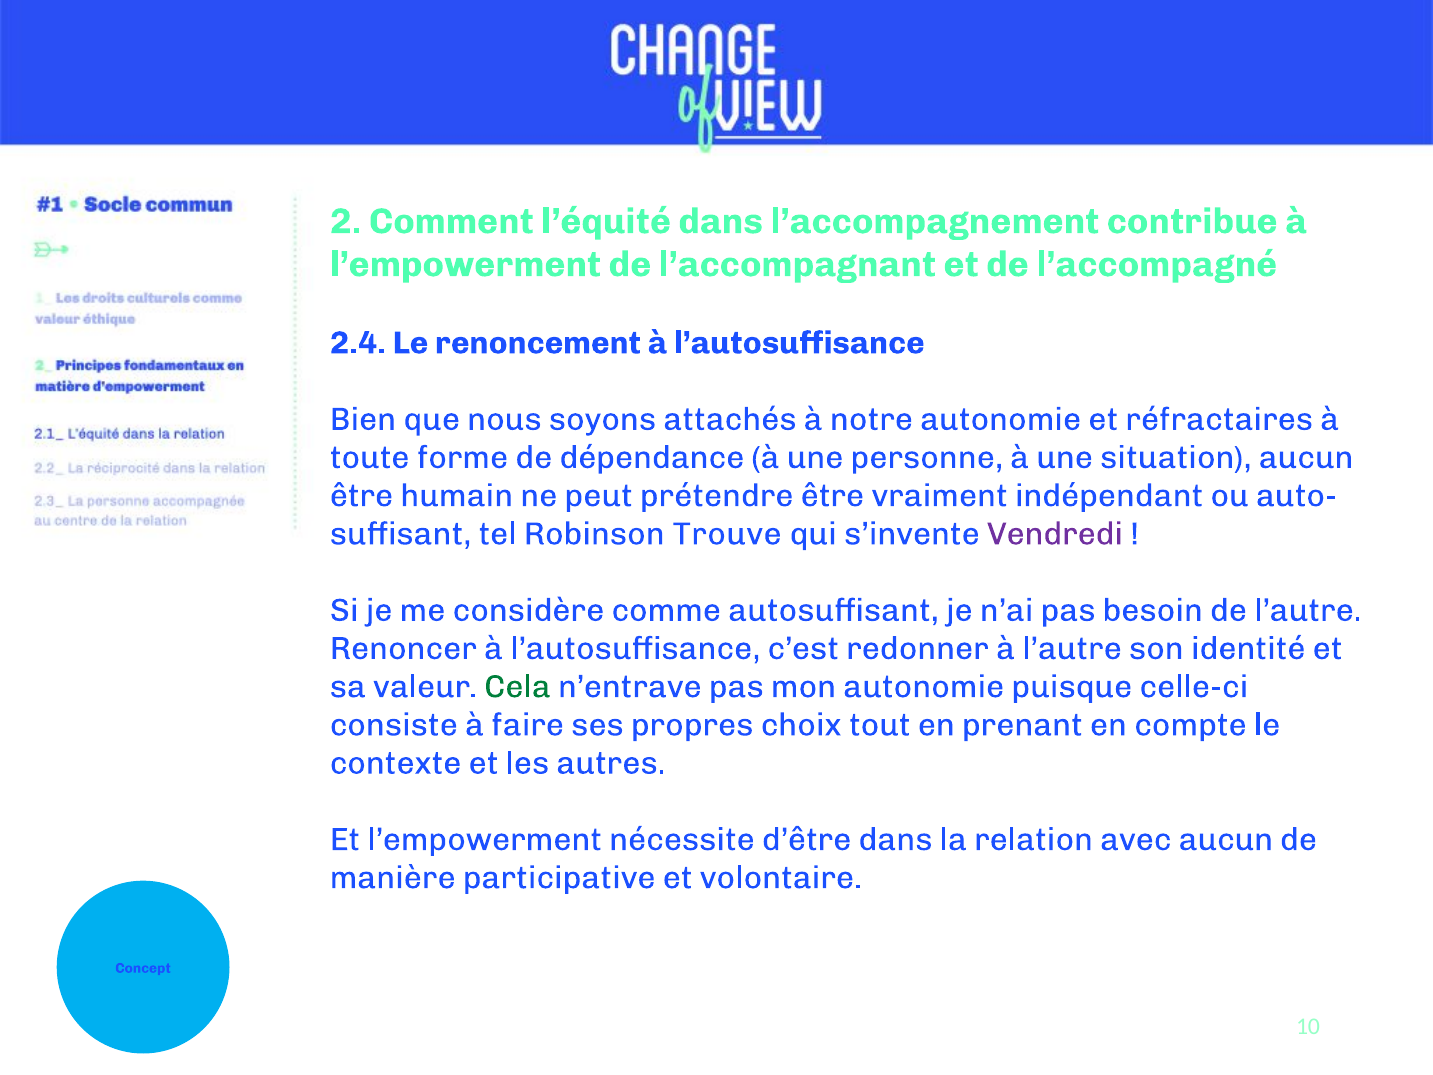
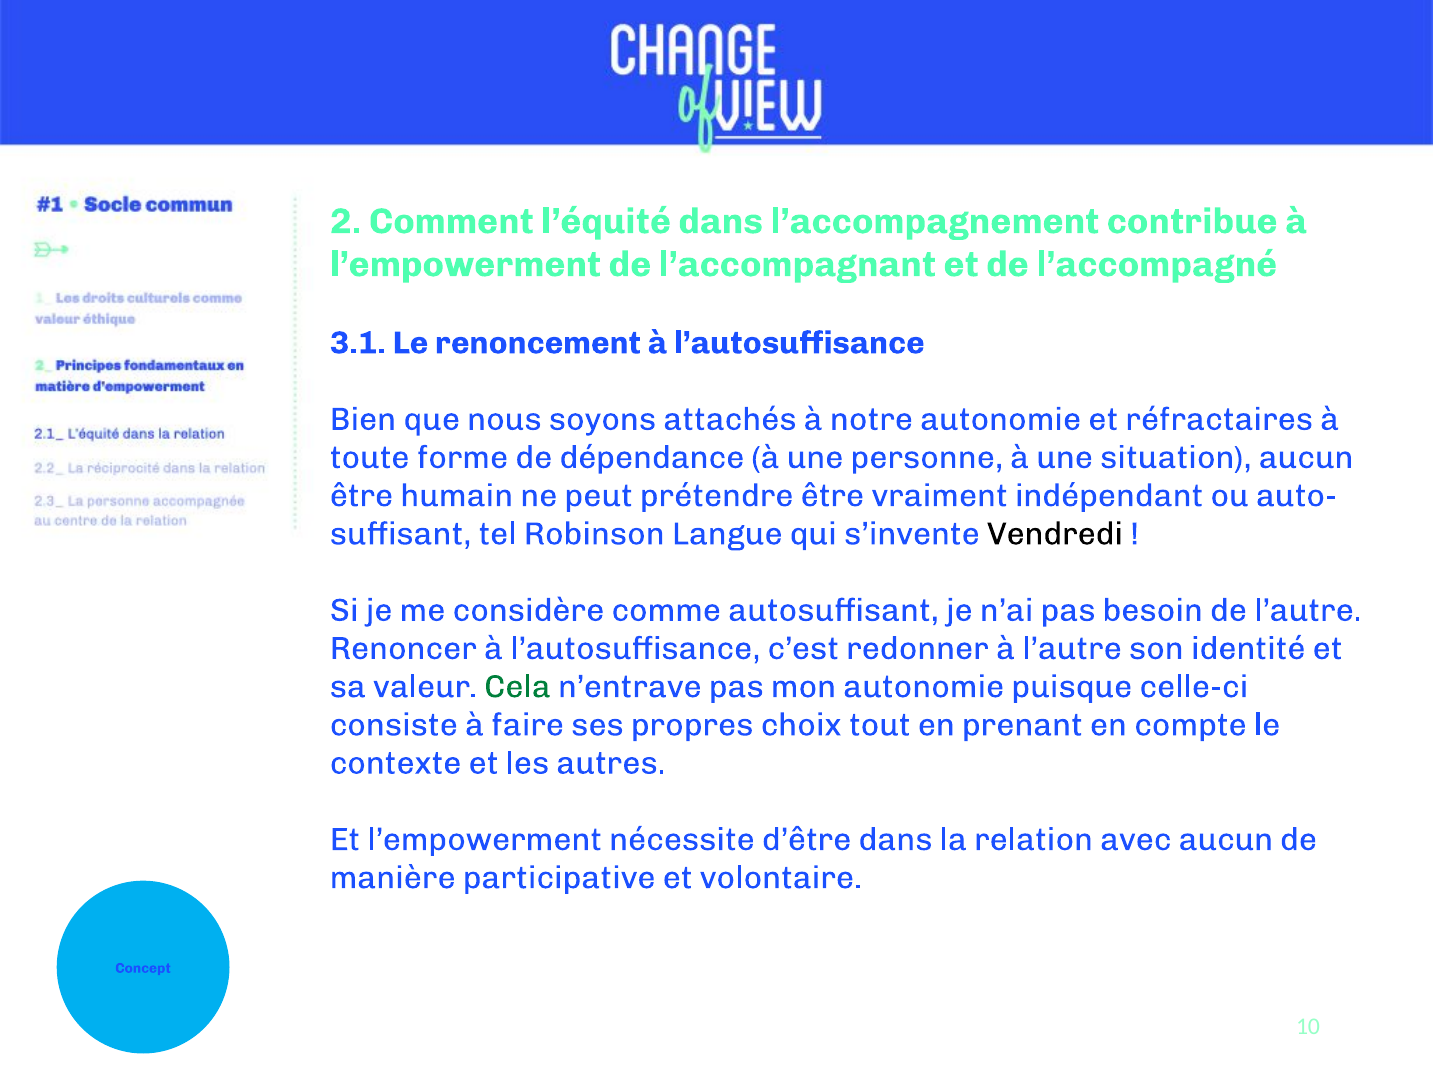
2.4: 2.4 -> 3.1
Trouve: Trouve -> Langue
Vendredi colour: purple -> black
